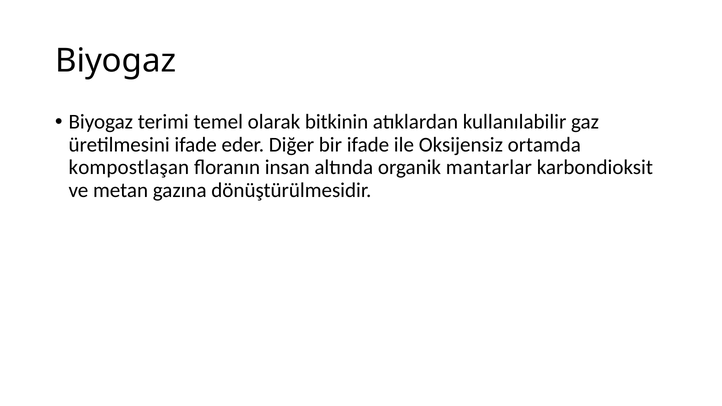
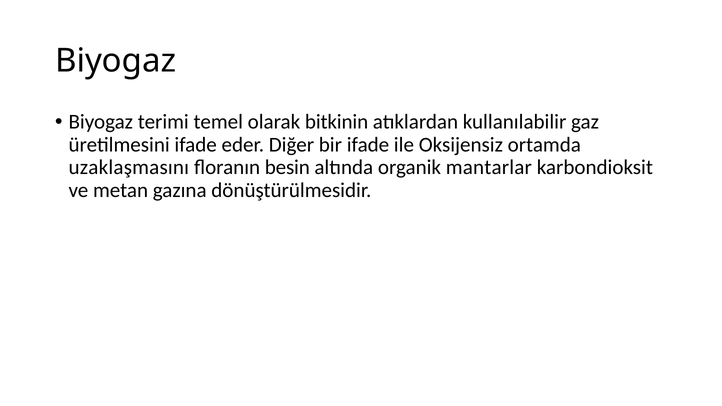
kompostlaşan: kompostlaşan -> uzaklaşmasını
insan: insan -> besin
